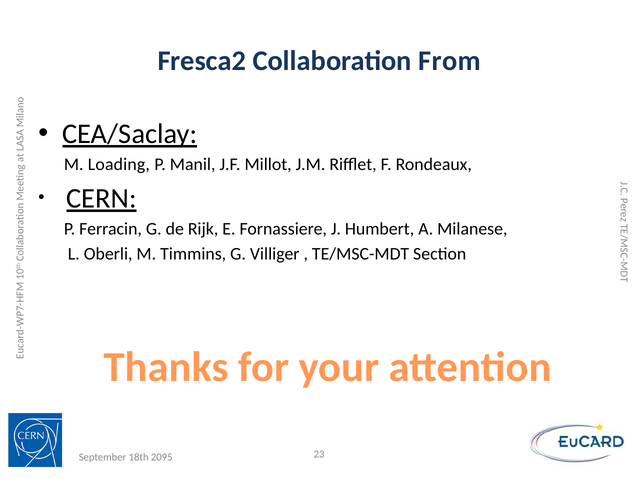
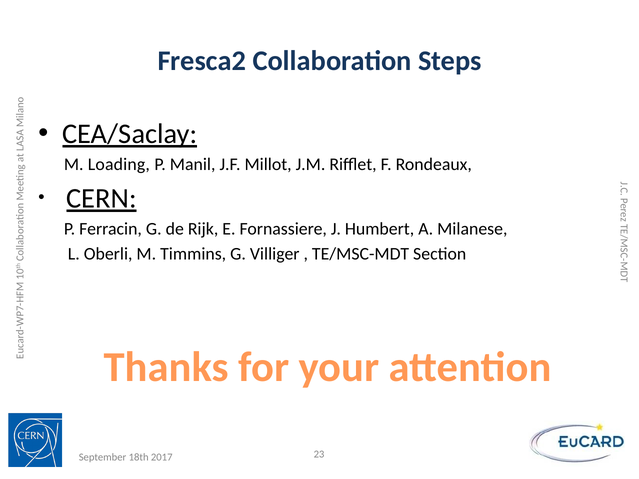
From: From -> Steps
2095: 2095 -> 2017
